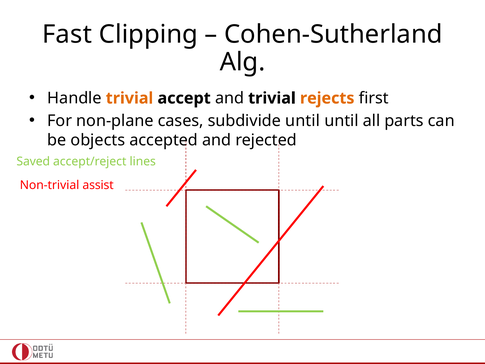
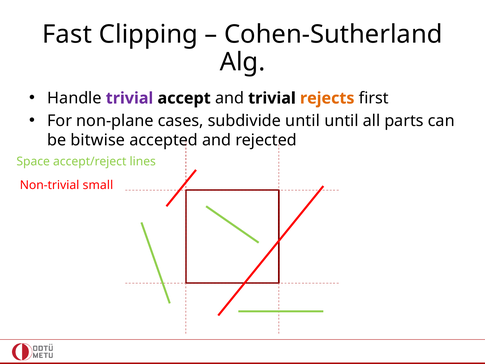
trivial at (130, 98) colour: orange -> purple
objects: objects -> bitwise
Saved: Saved -> Space
assist: assist -> small
